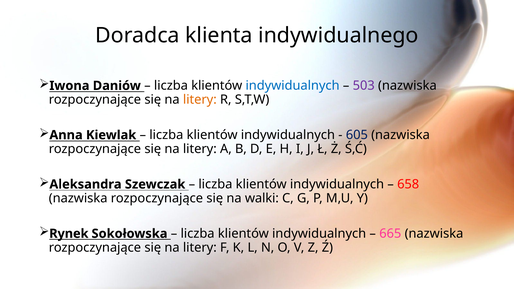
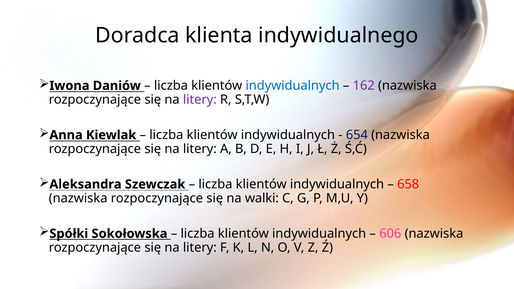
503: 503 -> 162
litery at (200, 100) colour: orange -> purple
605: 605 -> 654
Rynek: Rynek -> Spółki
665: 665 -> 606
